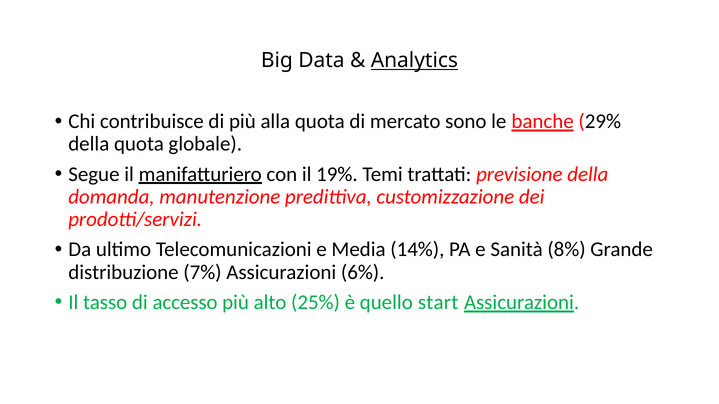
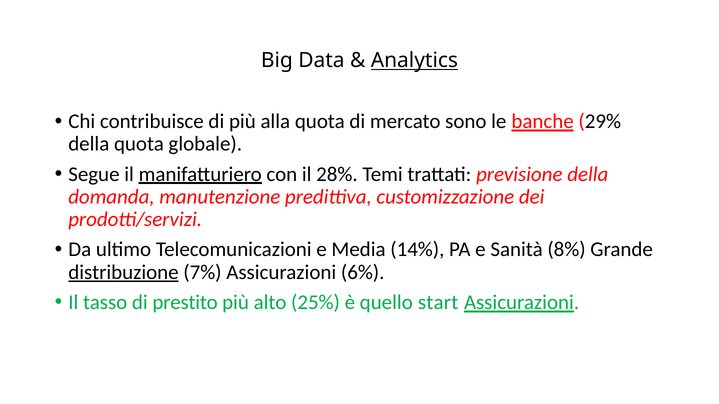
19%: 19% -> 28%
distribuzione underline: none -> present
accesso: accesso -> prestito
